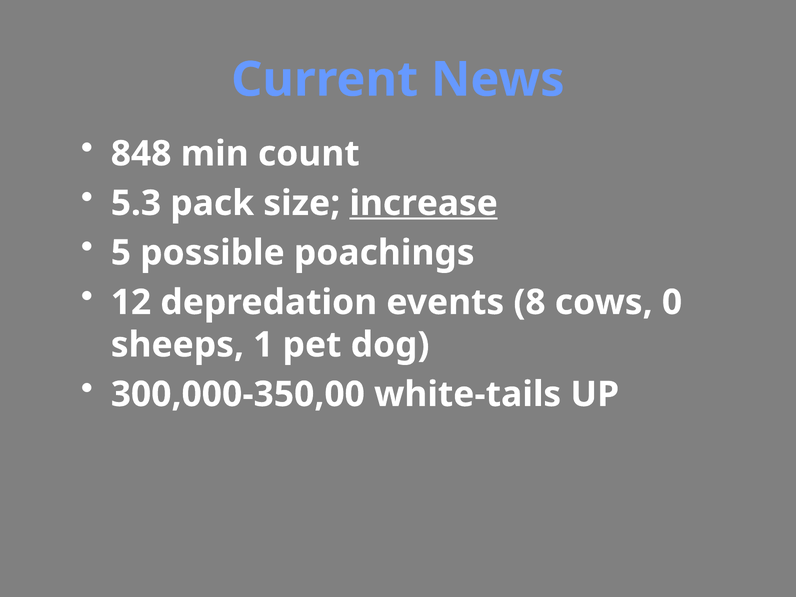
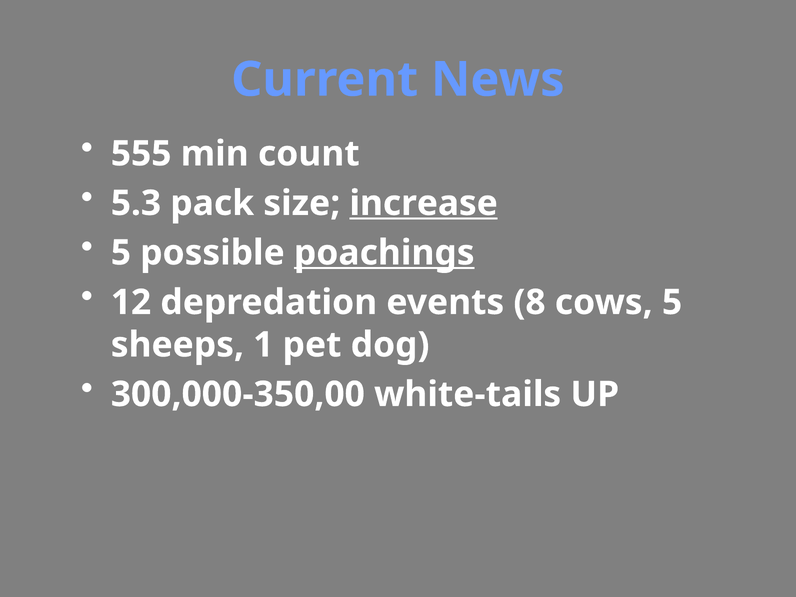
848: 848 -> 555
poachings underline: none -> present
cows 0: 0 -> 5
